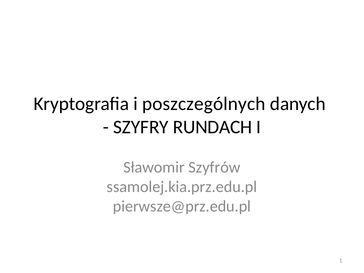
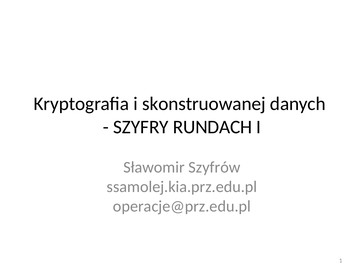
poszczególnych: poszczególnych -> skonstruowanej
pierwsze@prz.edu.pl: pierwsze@prz.edu.pl -> operacje@prz.edu.pl
